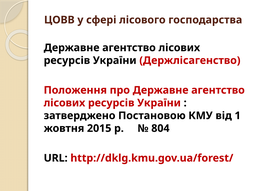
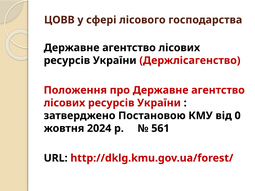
1: 1 -> 0
2015: 2015 -> 2024
804: 804 -> 561
